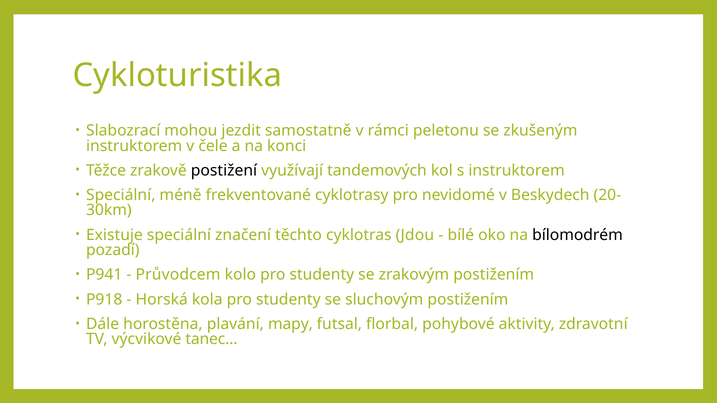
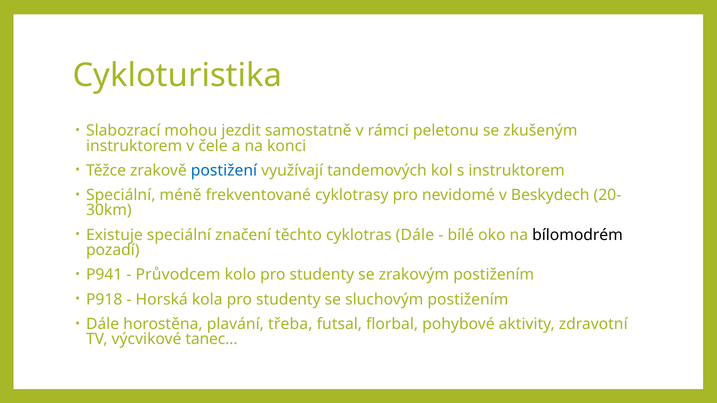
postižení colour: black -> blue
cyklotras Jdou: Jdou -> Dále
mapy: mapy -> třeba
